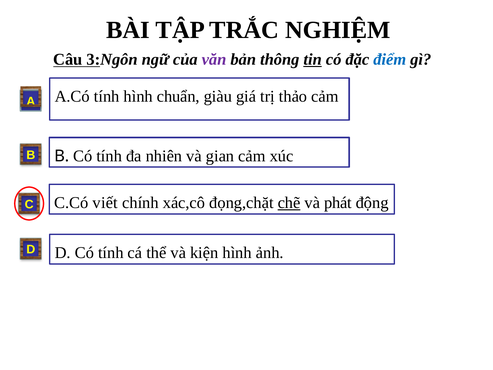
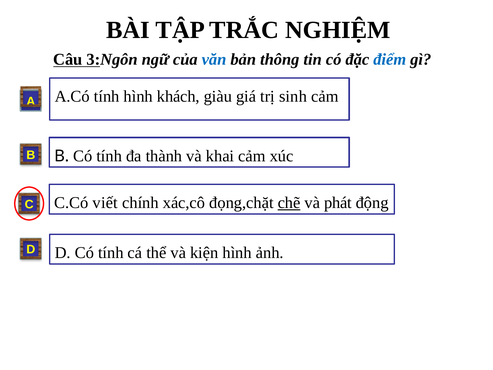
văn colour: purple -> blue
tin underline: present -> none
chuẩn: chuẩn -> khách
thảo: thảo -> sinh
nhiên: nhiên -> thành
gian: gian -> khai
